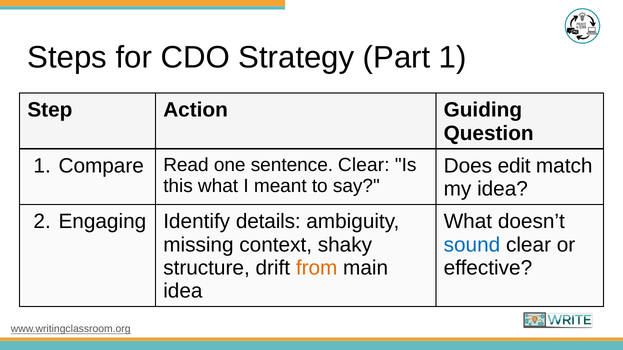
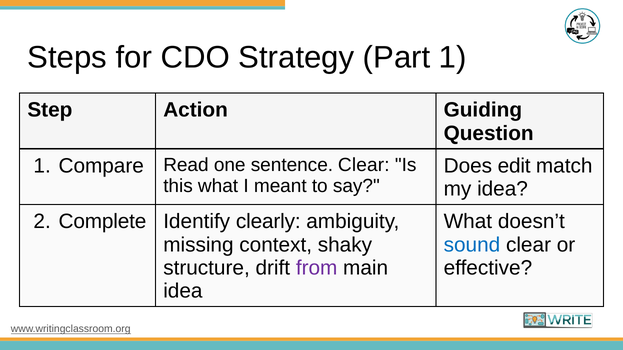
Engaging: Engaging -> Complete
details: details -> clearly
from colour: orange -> purple
